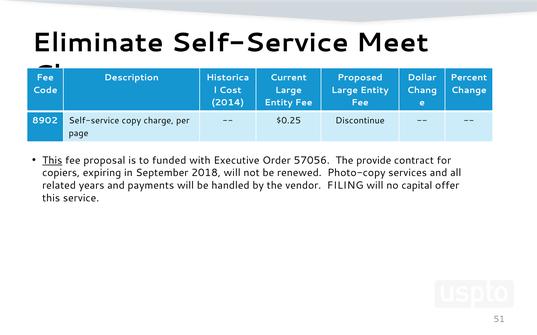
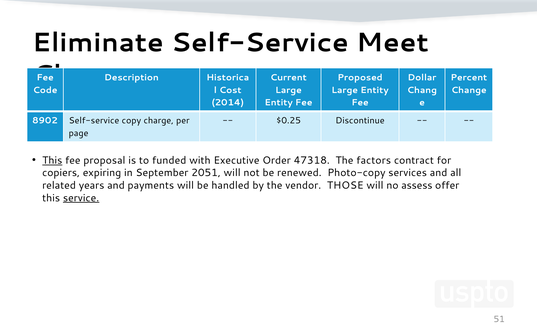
57056: 57056 -> 47318
provide: provide -> factors
2018: 2018 -> 2051
FILING: FILING -> THOSE
capital: capital -> assess
service underline: none -> present
